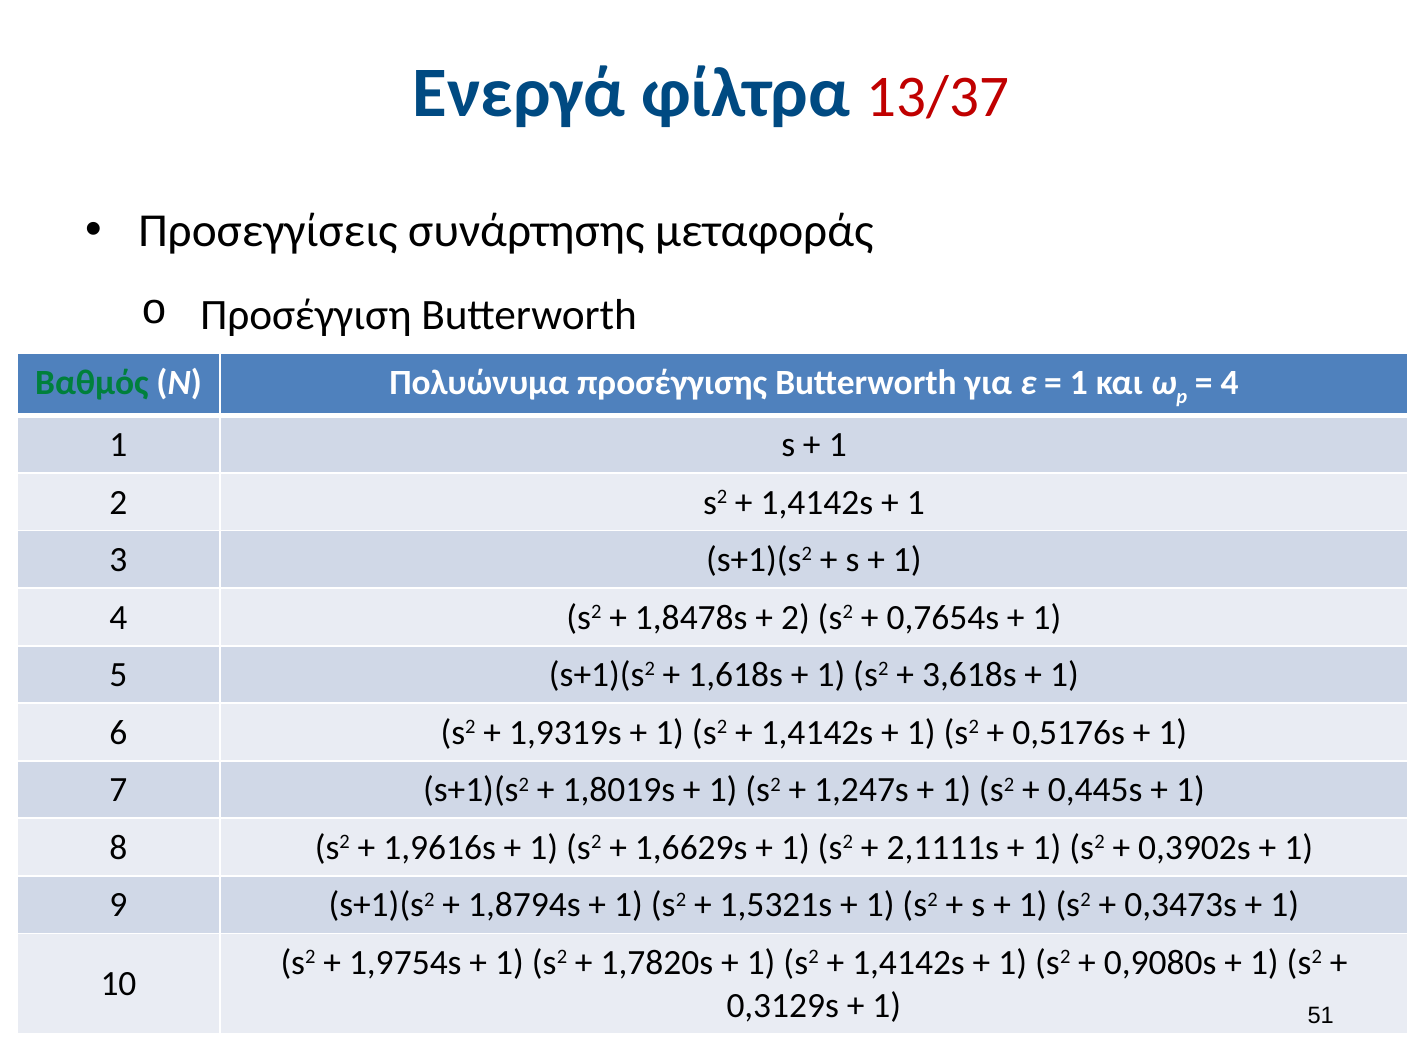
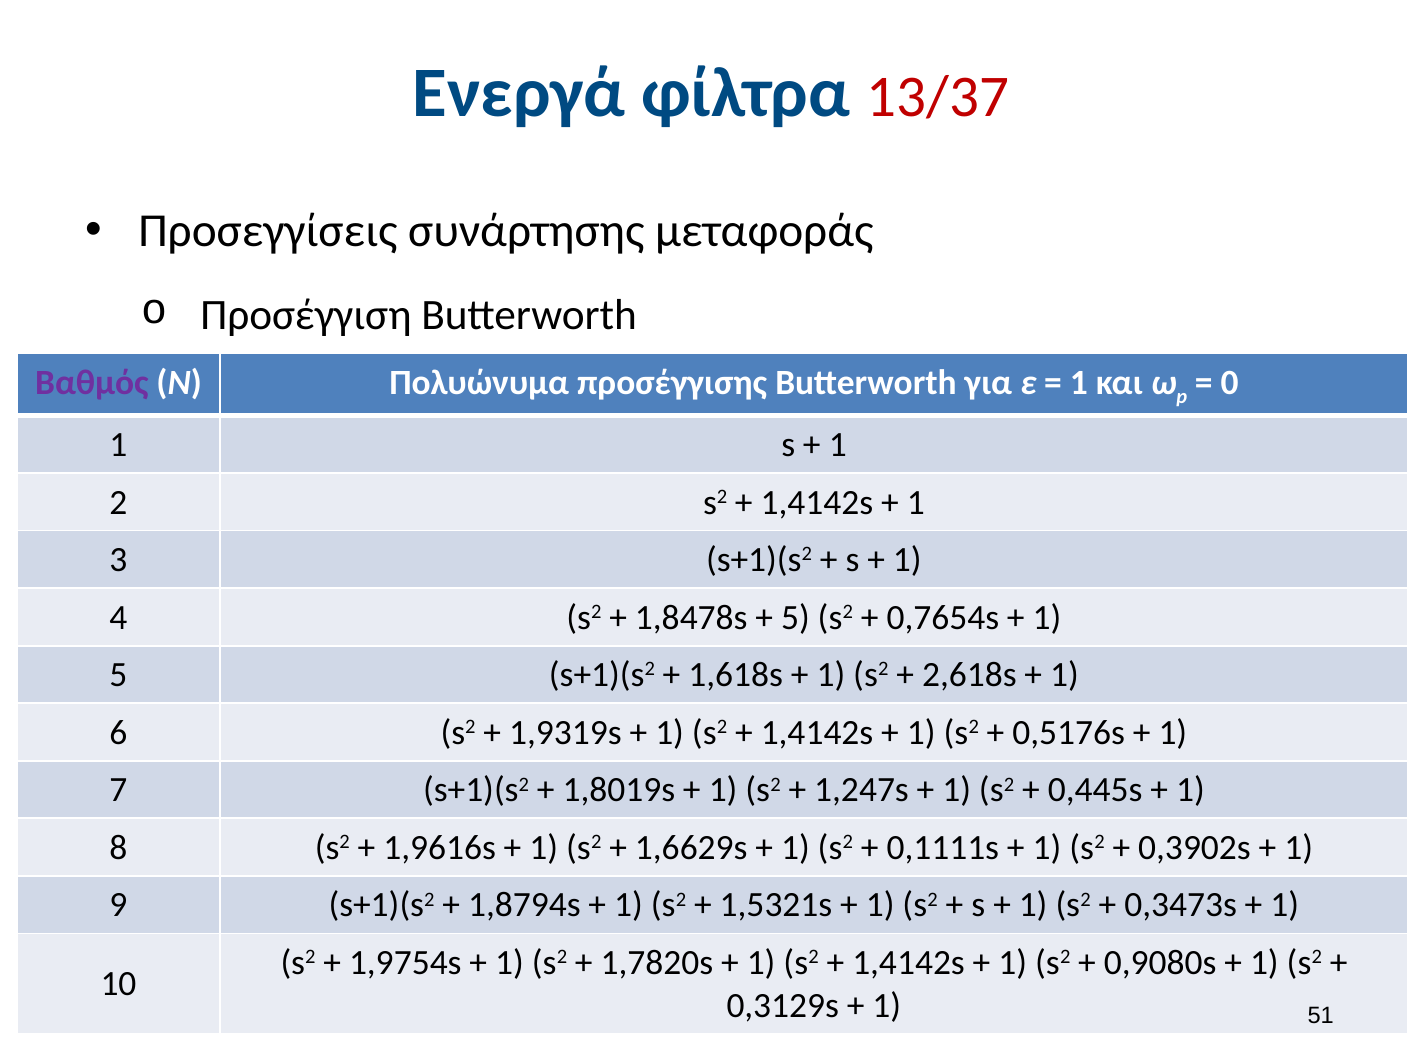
Βαθμός colour: green -> purple
4 at (1230, 383): 4 -> 0
2 at (795, 618): 2 -> 5
3,618s: 3,618s -> 2,618s
2,1111s: 2,1111s -> 0,1111s
